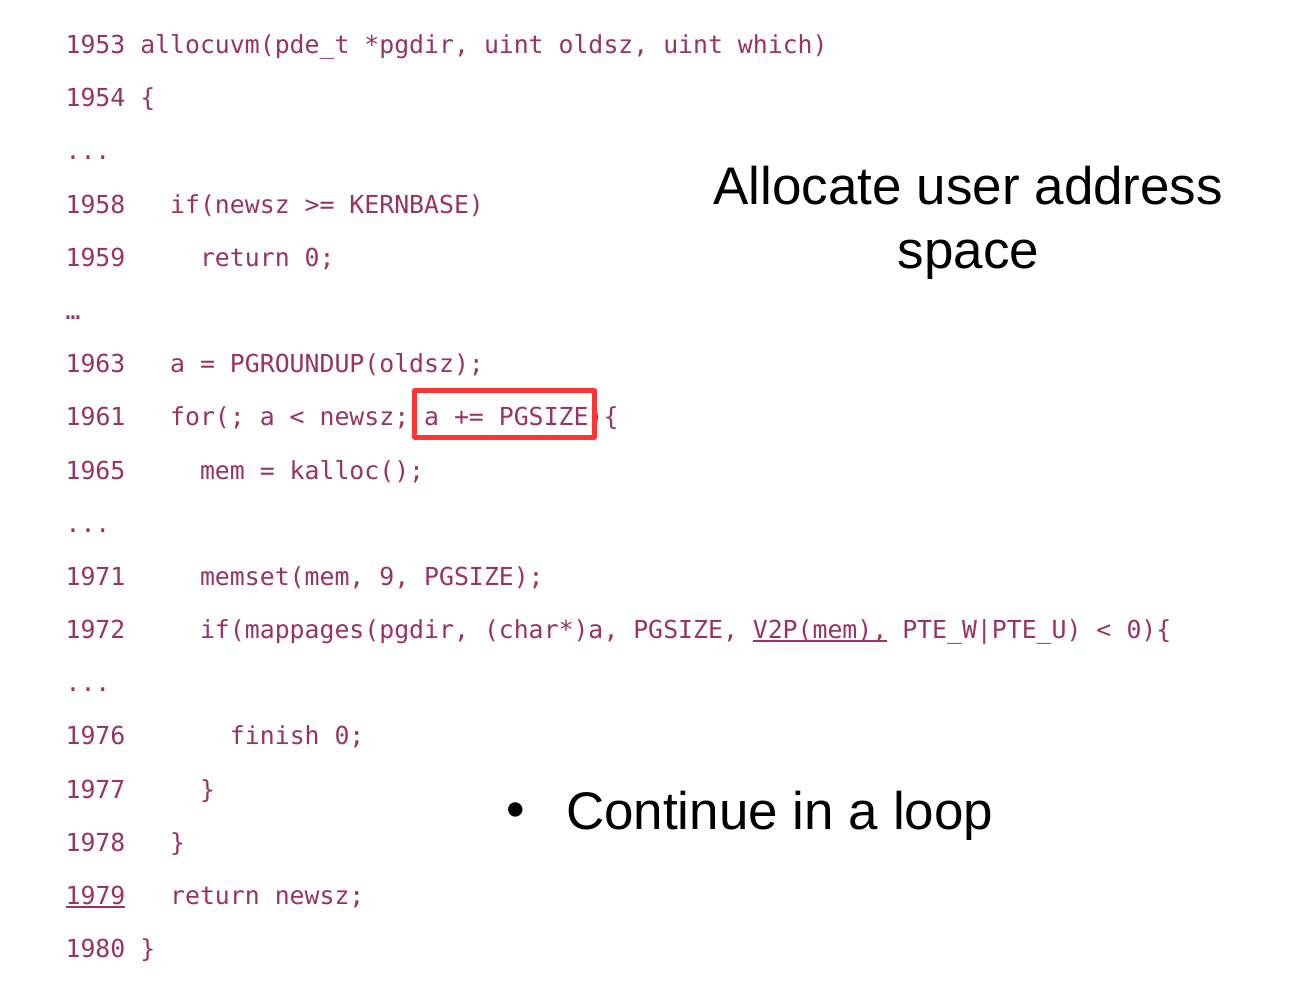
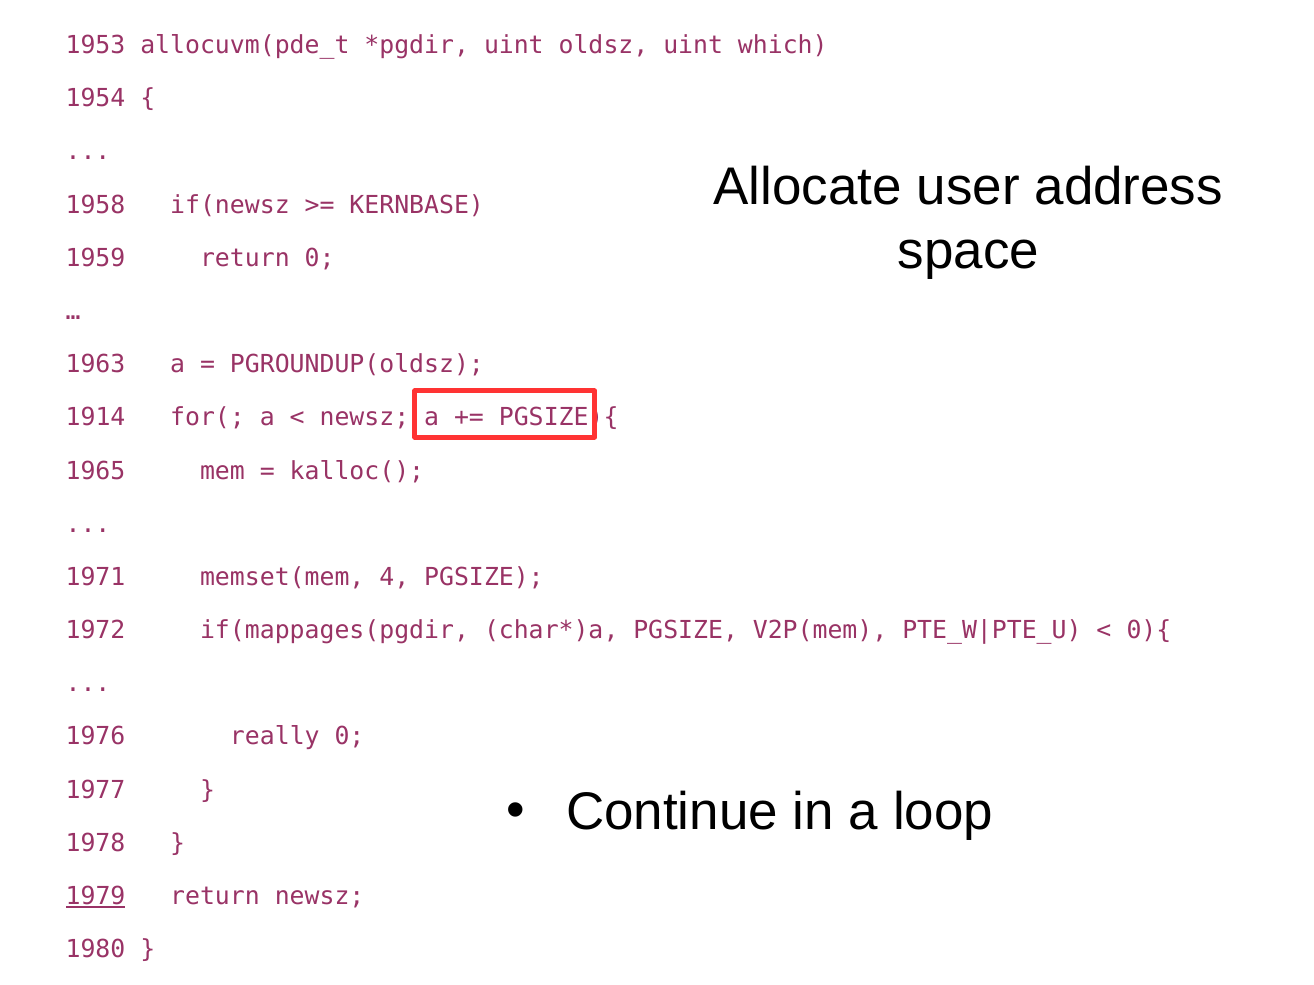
1961: 1961 -> 1914
9: 9 -> 4
V2P(mem underline: present -> none
finish: finish -> really
